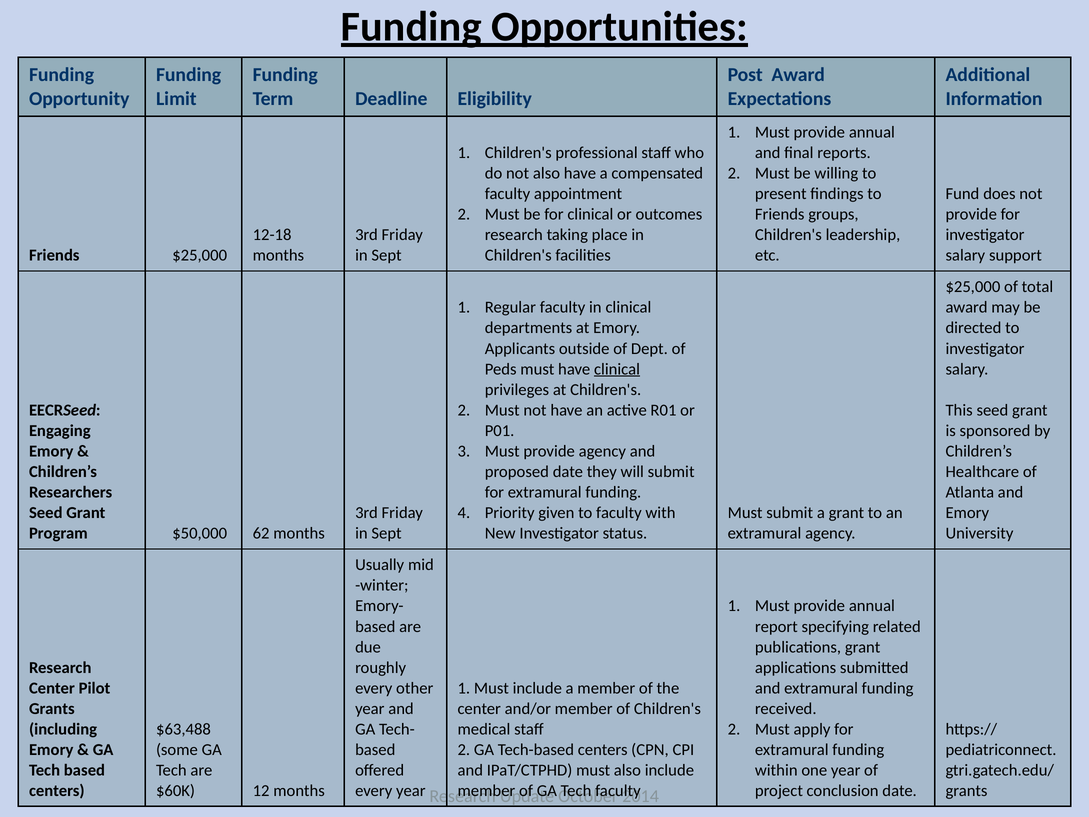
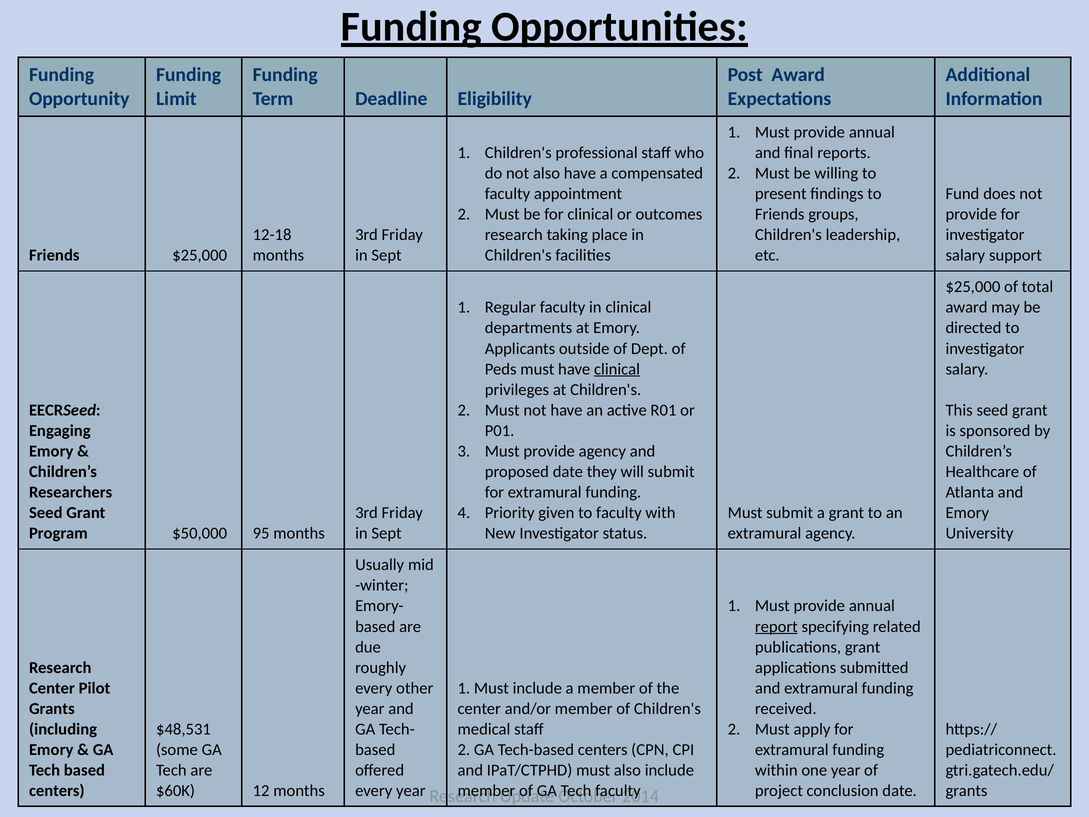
62: 62 -> 95
report underline: none -> present
$63,488: $63,488 -> $48,531
